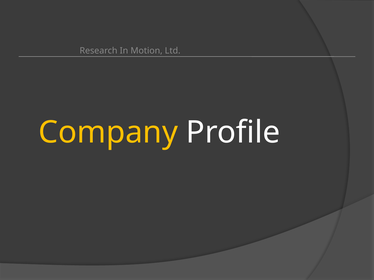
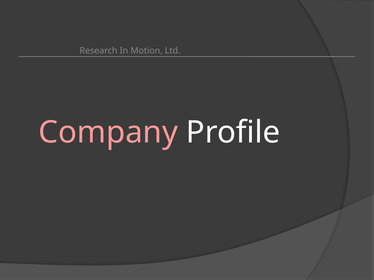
Company colour: yellow -> pink
